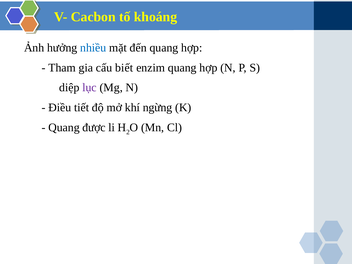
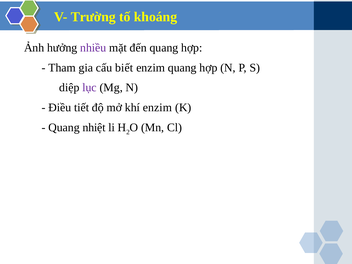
Cacbon: Cacbon -> Trường
nhiều colour: blue -> purple
khí ngừng: ngừng -> enzim
được: được -> nhiệt
